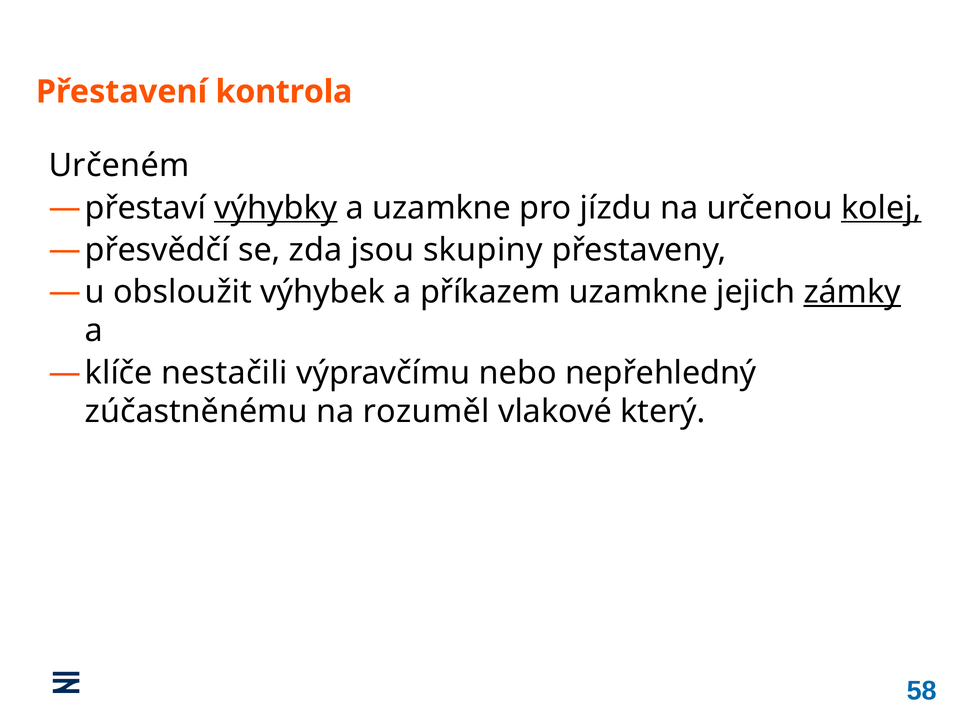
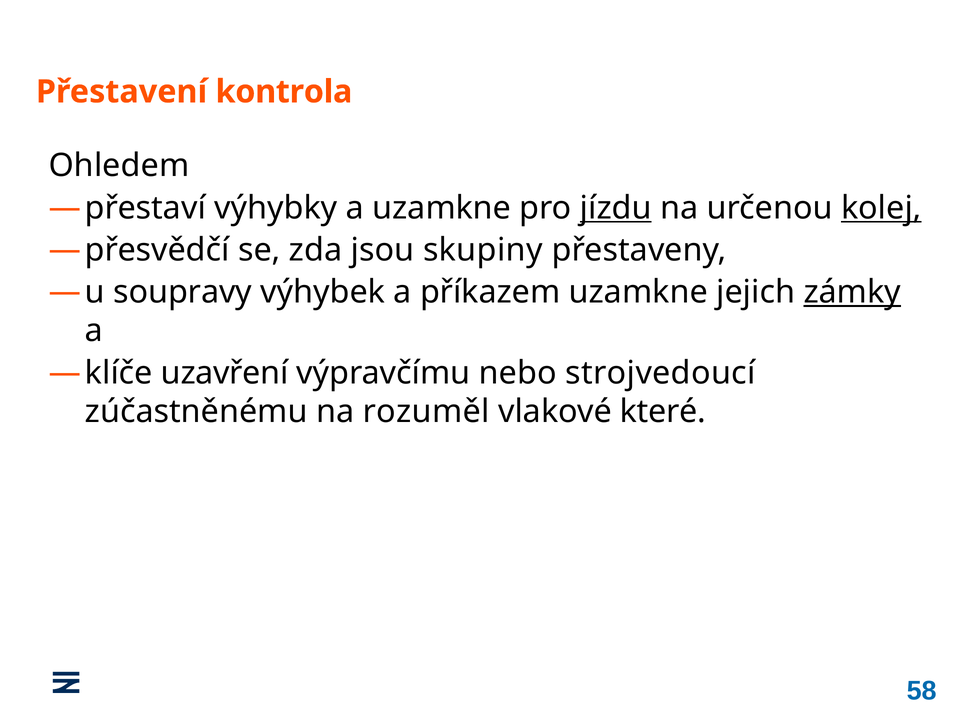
Určeném: Určeném -> Ohledem
výhybky underline: present -> none
jízdu underline: none -> present
obsloužit: obsloužit -> soupravy
nestačili: nestačili -> uzavření
nepřehledný: nepřehledný -> strojvedoucí
který: který -> které
